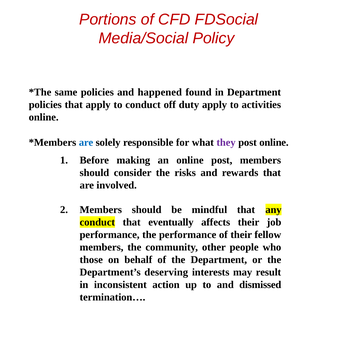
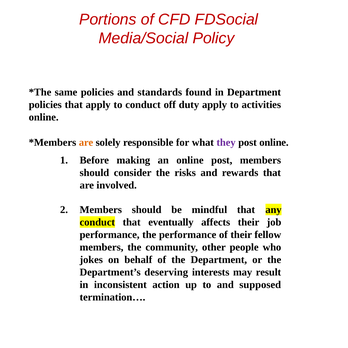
happened: happened -> standards
are at (86, 143) colour: blue -> orange
those: those -> jokes
dismissed: dismissed -> supposed
